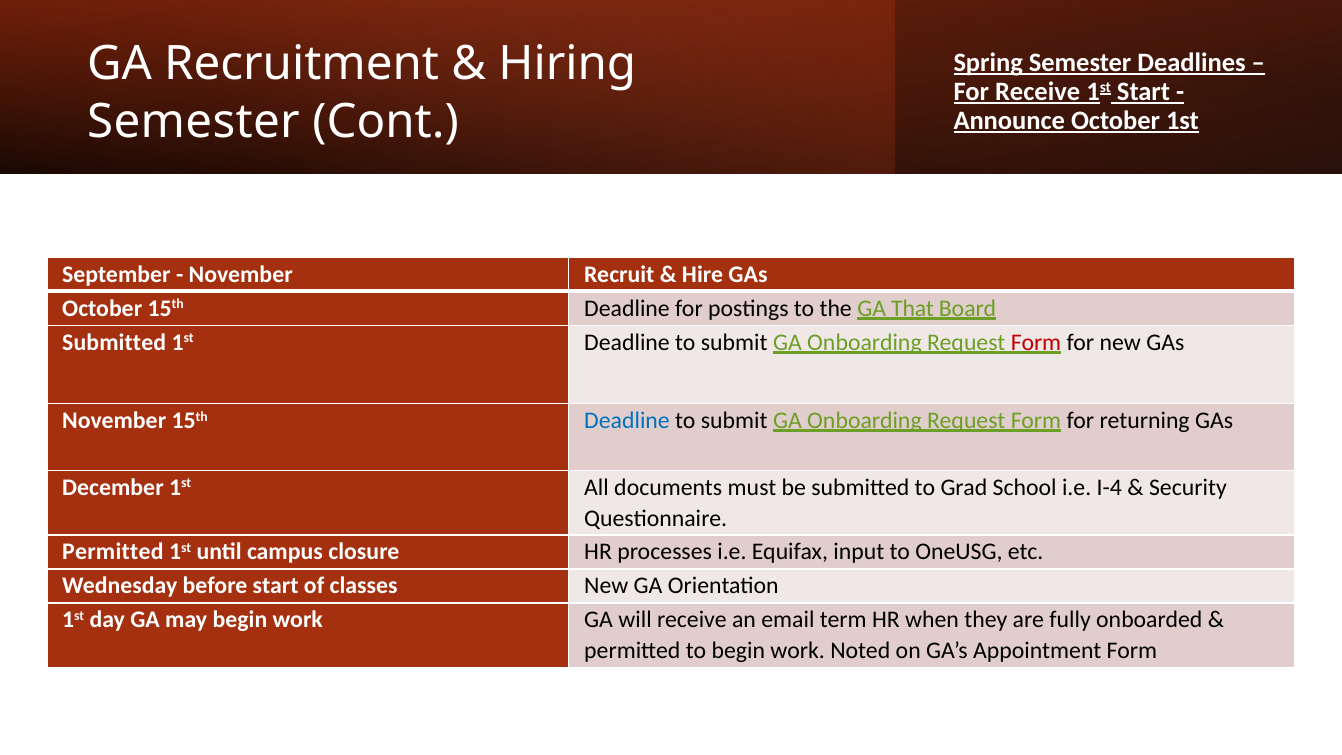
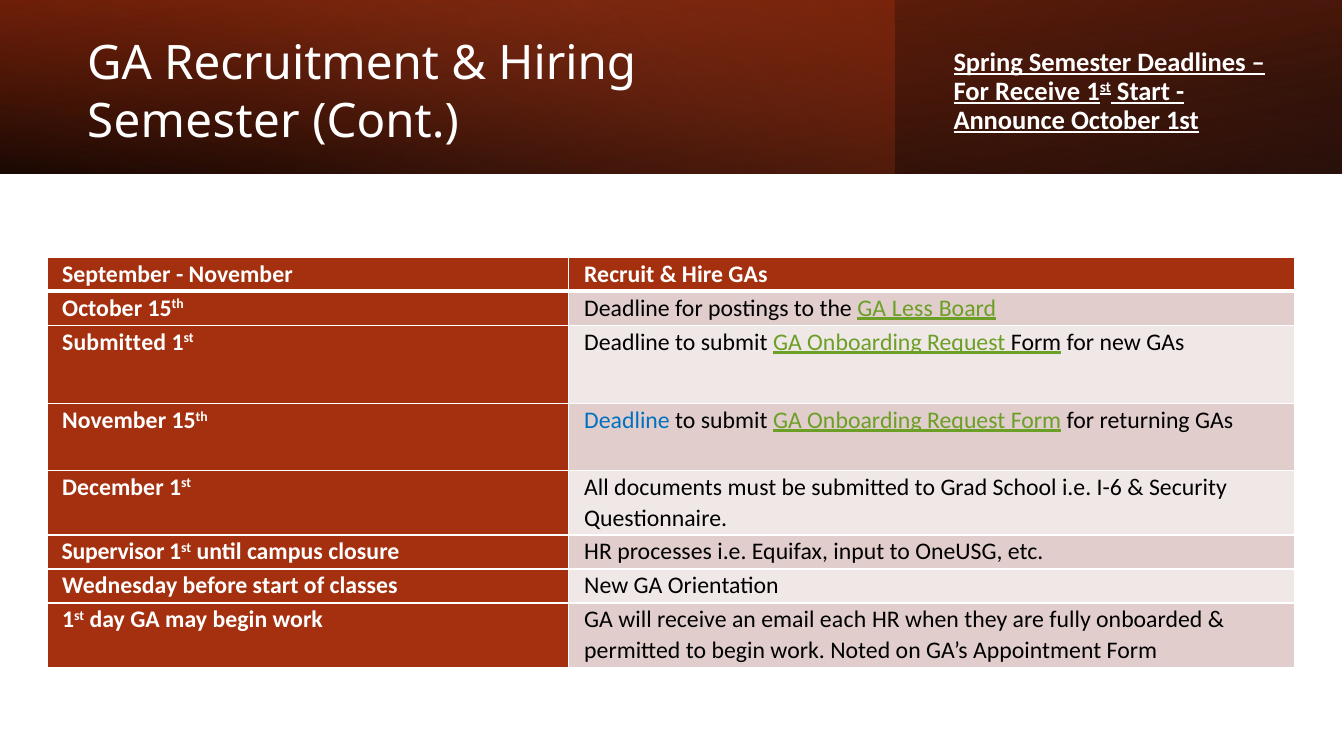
That: That -> Less
Form at (1036, 342) colour: red -> black
I-4: I-4 -> I-6
Permitted at (113, 552): Permitted -> Supervisor
term: term -> each
